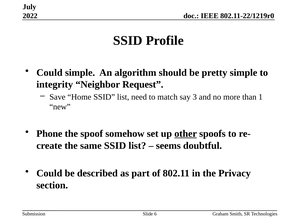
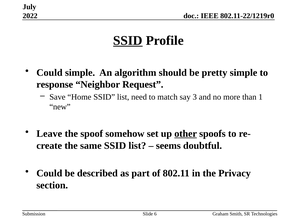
SSID at (128, 41) underline: none -> present
integrity: integrity -> response
Phone: Phone -> Leave
